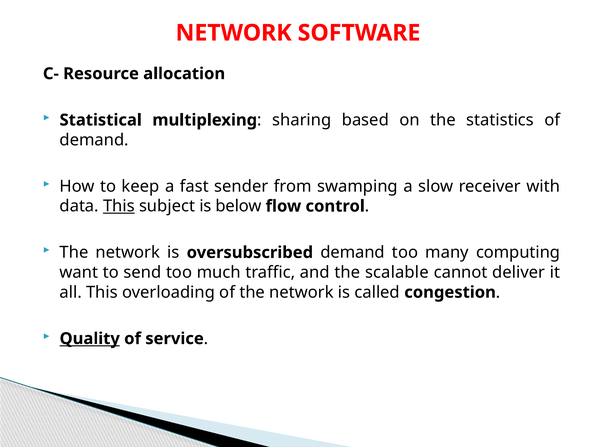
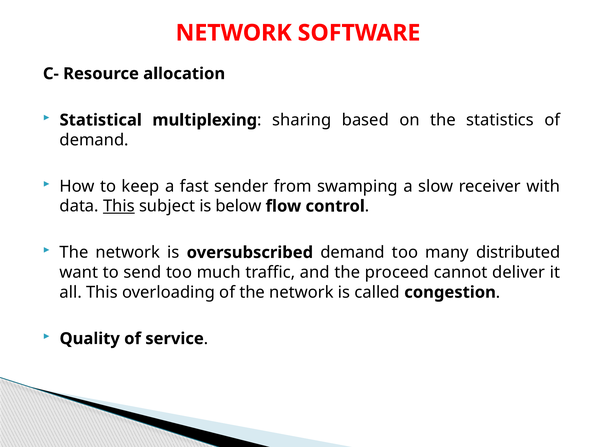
computing: computing -> distributed
scalable: scalable -> proceed
Quality underline: present -> none
